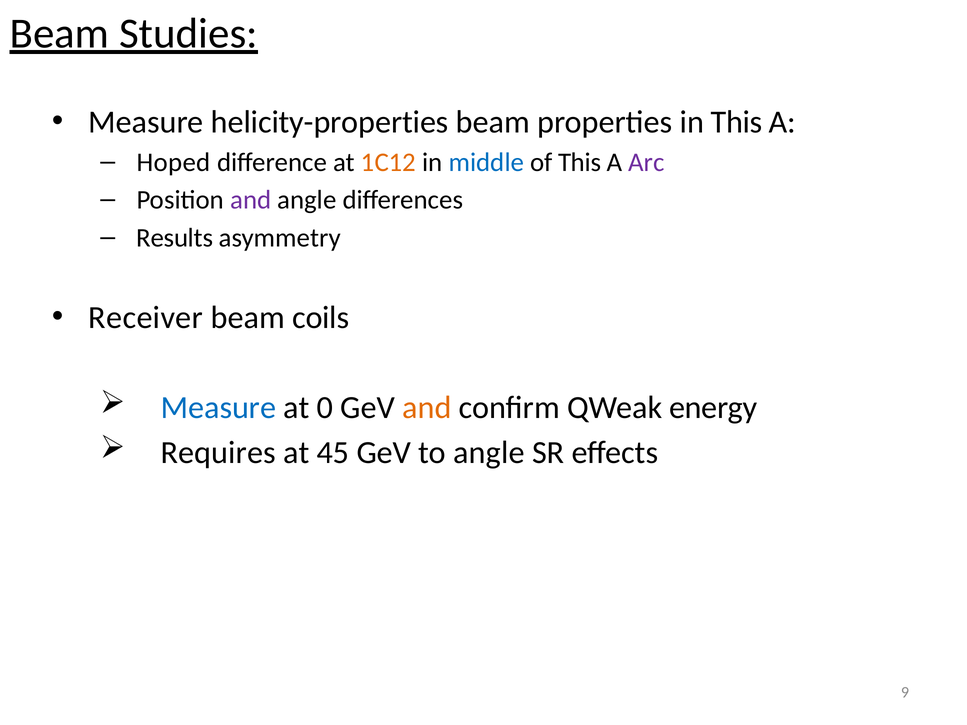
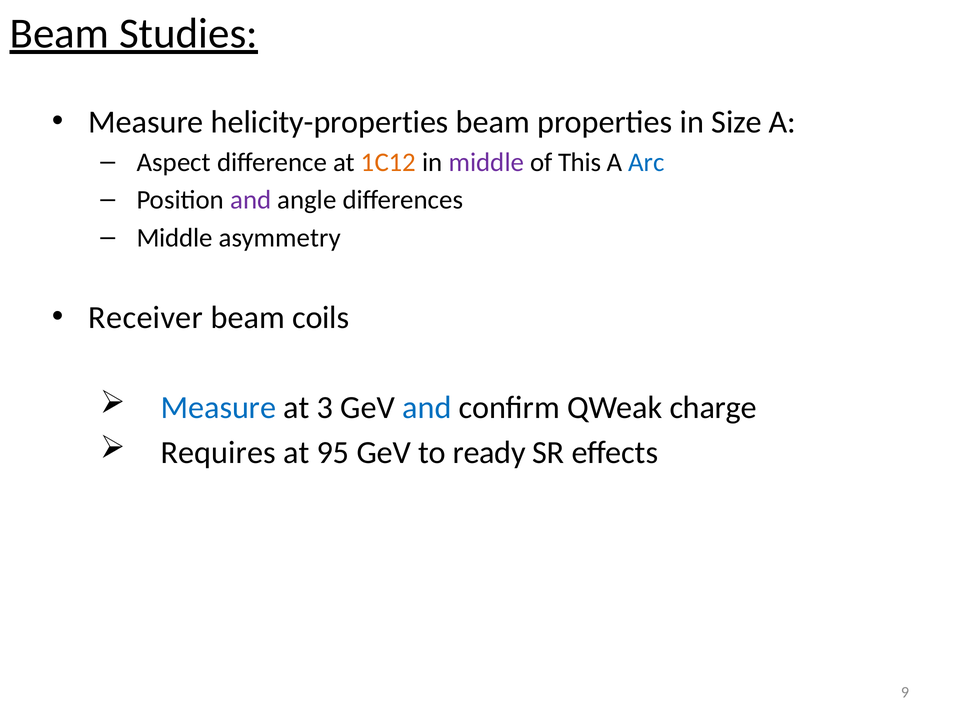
in This: This -> Size
Hoped: Hoped -> Aspect
middle at (486, 163) colour: blue -> purple
Arc colour: purple -> blue
Results at (175, 238): Results -> Middle
0: 0 -> 3
and at (427, 408) colour: orange -> blue
energy: energy -> charge
45: 45 -> 95
to angle: angle -> ready
